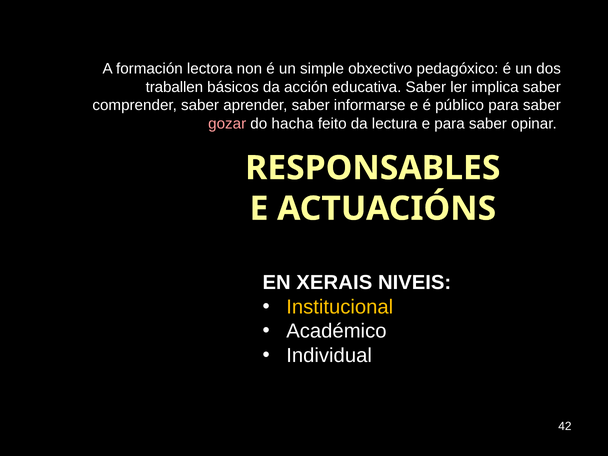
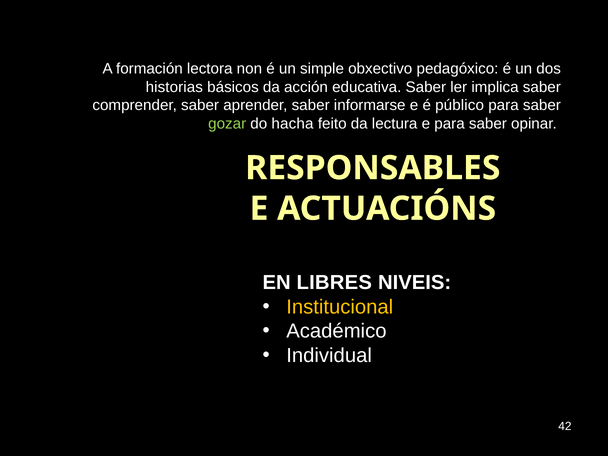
traballen: traballen -> historias
gozar colour: pink -> light green
XERAIS: XERAIS -> LIBRES
